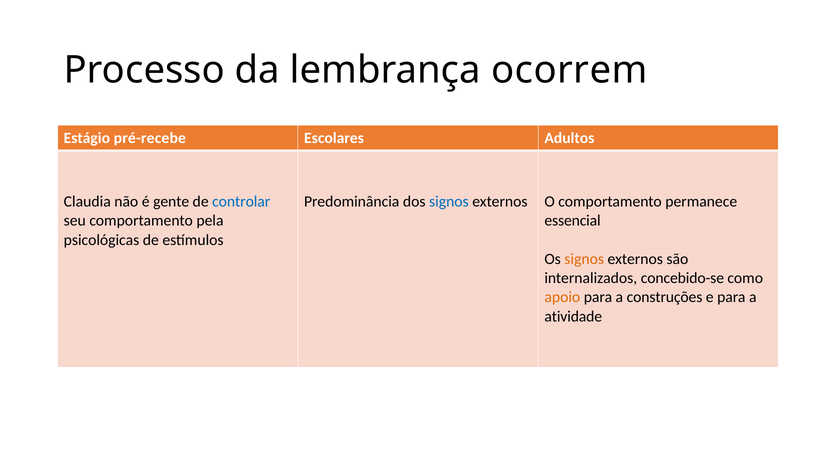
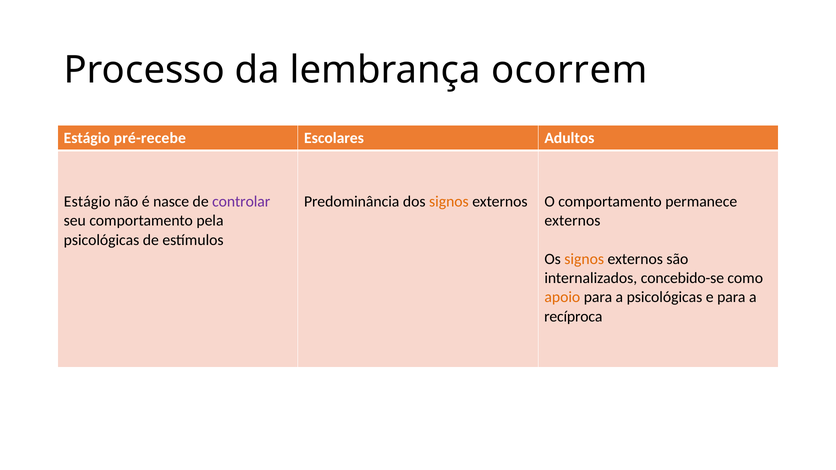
Claudia at (87, 202): Claudia -> Estágio
gente: gente -> nasce
controlar colour: blue -> purple
signos at (449, 202) colour: blue -> orange
essencial at (573, 221): essencial -> externos
a construções: construções -> psicológicas
atividade: atividade -> recíproca
